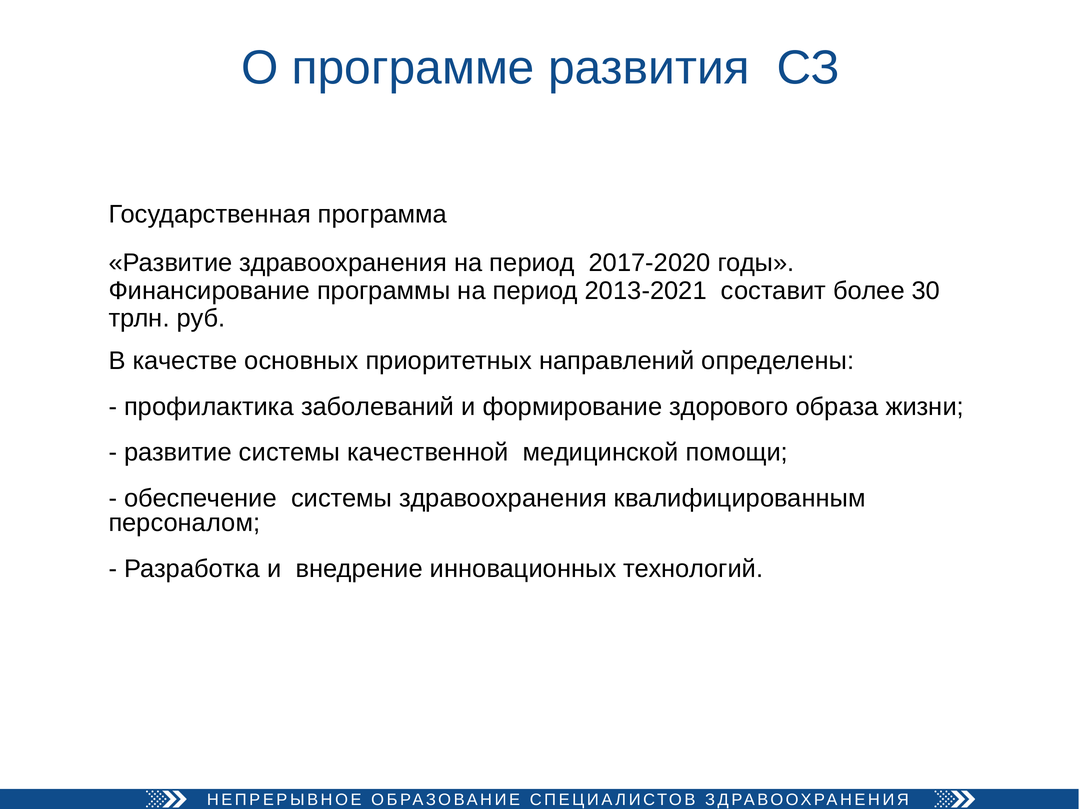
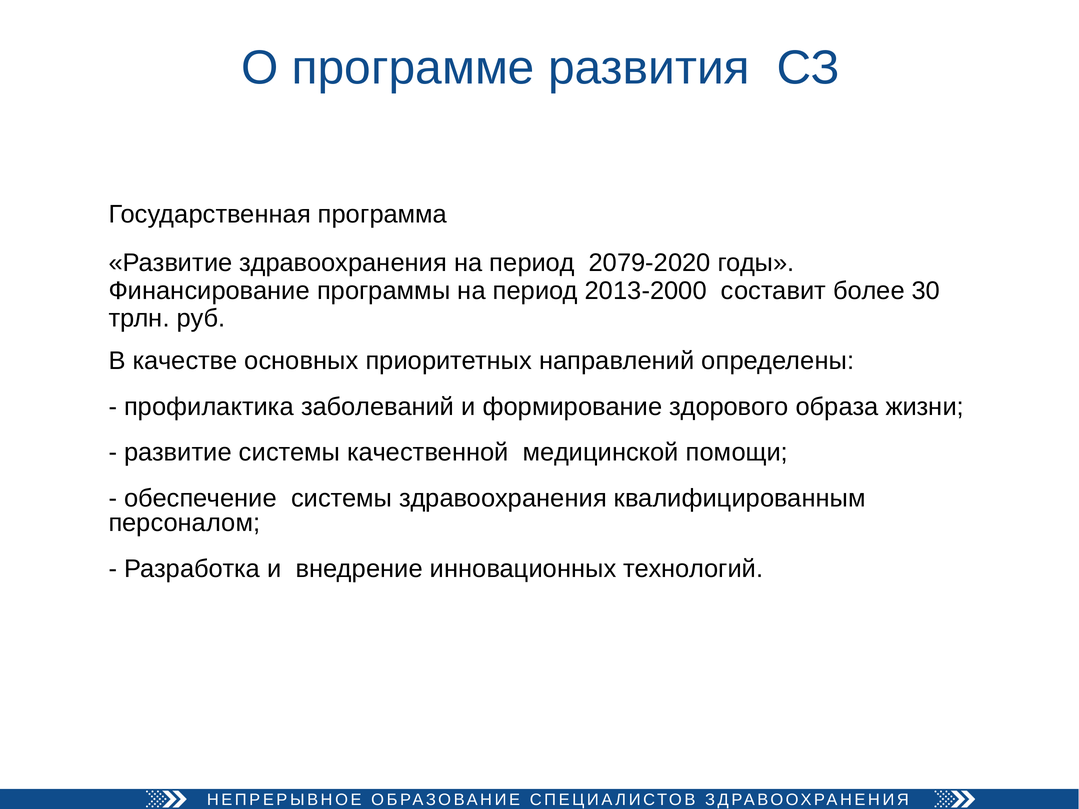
2017-2020: 2017-2020 -> 2079-2020
2013-2021: 2013-2021 -> 2013-2000
